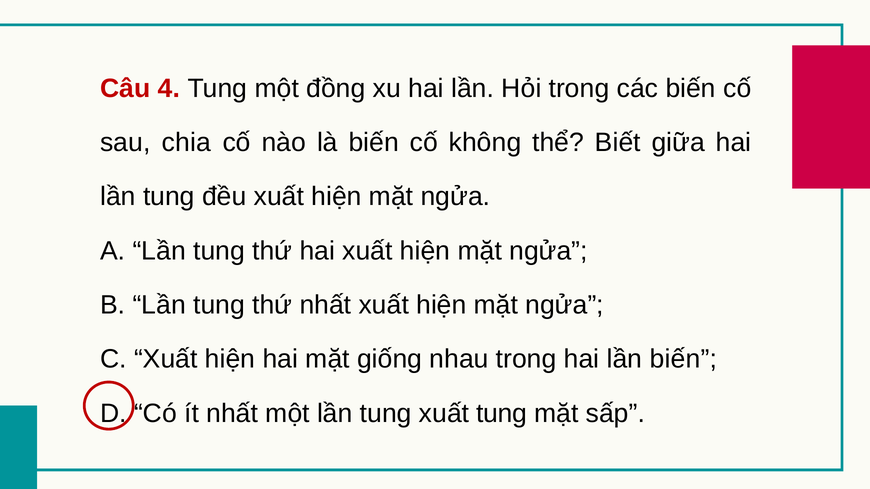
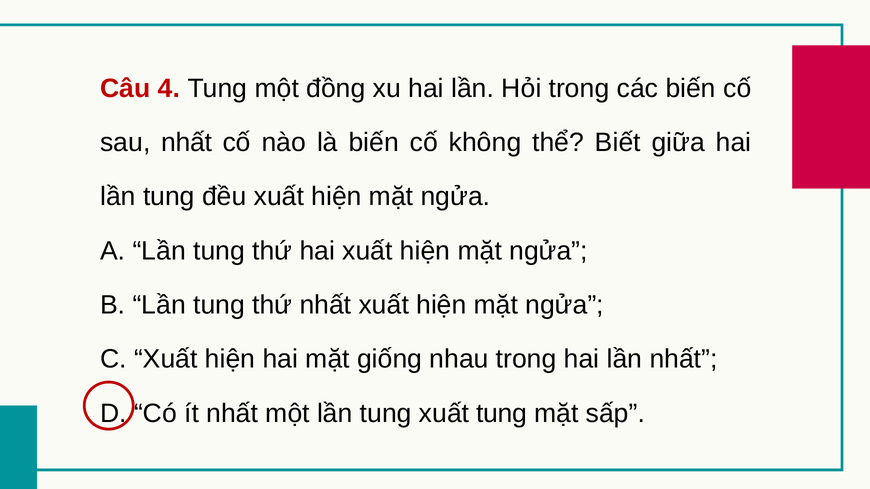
sau chia: chia -> nhất
lần biến: biến -> nhất
